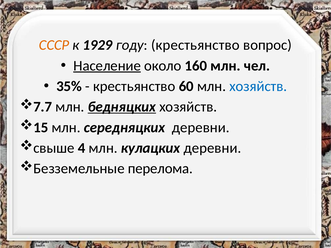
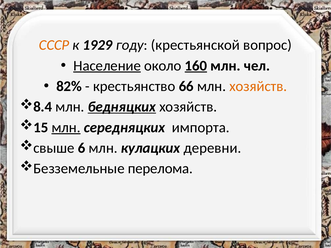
году крестьянство: крестьянство -> крестьянской
160 underline: none -> present
35%: 35% -> 82%
60: 60 -> 66
хозяйств at (258, 86) colour: blue -> orange
7.7: 7.7 -> 8.4
млн at (66, 128) underline: none -> present
середняцких деревни: деревни -> импорта
4: 4 -> 6
